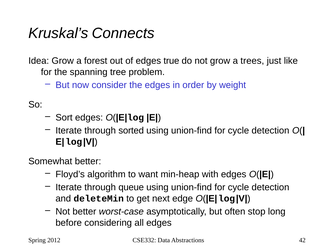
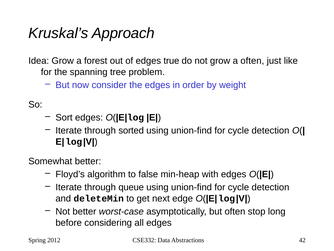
Connects: Connects -> Approach
a trees: trees -> often
want: want -> false
